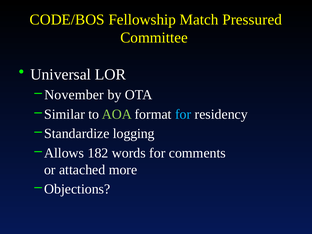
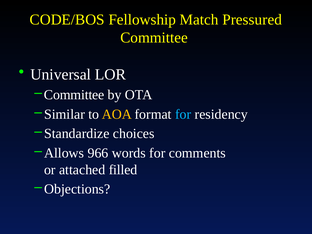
November at (74, 95): November -> Committee
AOA colour: light green -> yellow
logging: logging -> choices
182: 182 -> 966
more: more -> filled
